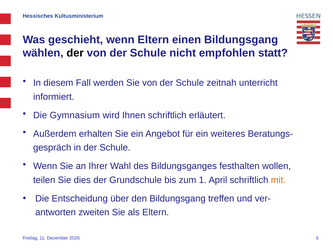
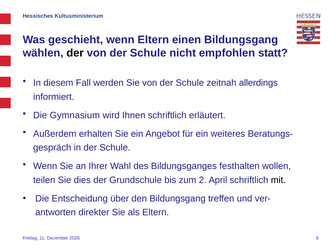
unterricht: unterricht -> allerdings
1: 1 -> 2
mit colour: orange -> black
zweiten: zweiten -> direkter
